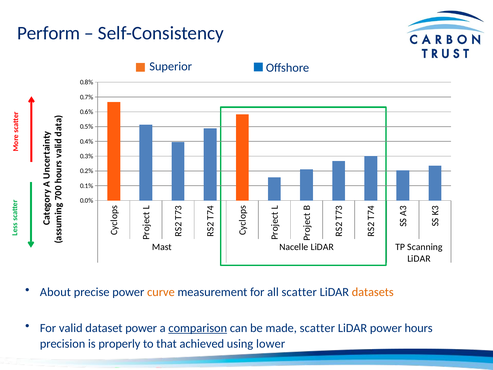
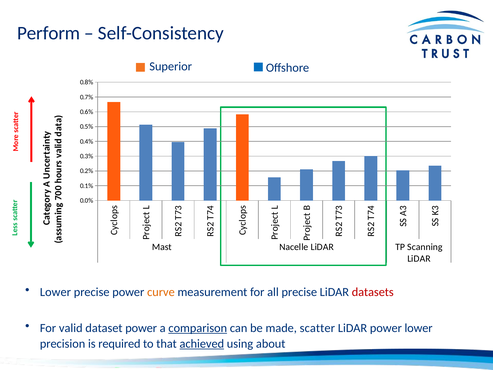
About at (55, 292): About -> Lower
all scatter: scatter -> precise
datasets colour: orange -> red
power hours: hours -> lower
properly: properly -> required
achieved underline: none -> present
lower: lower -> about
